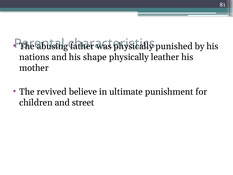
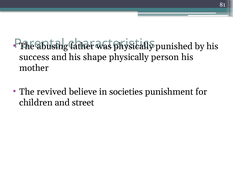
nations: nations -> success
leather: leather -> person
ultimate: ultimate -> societies
